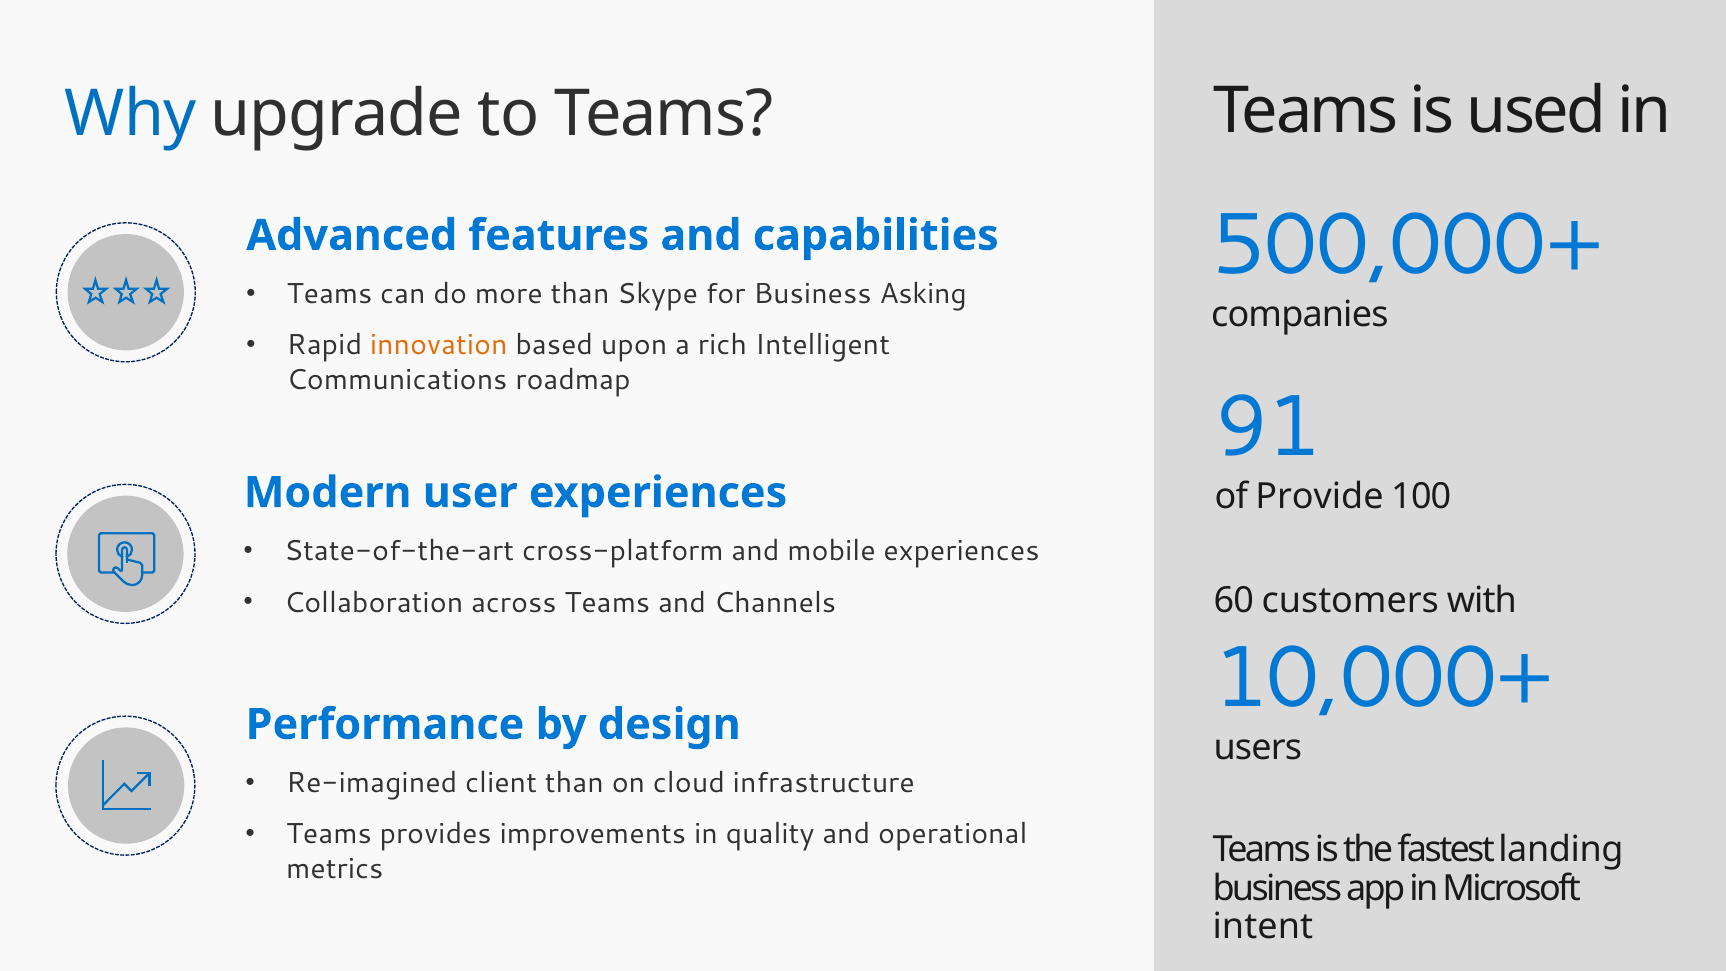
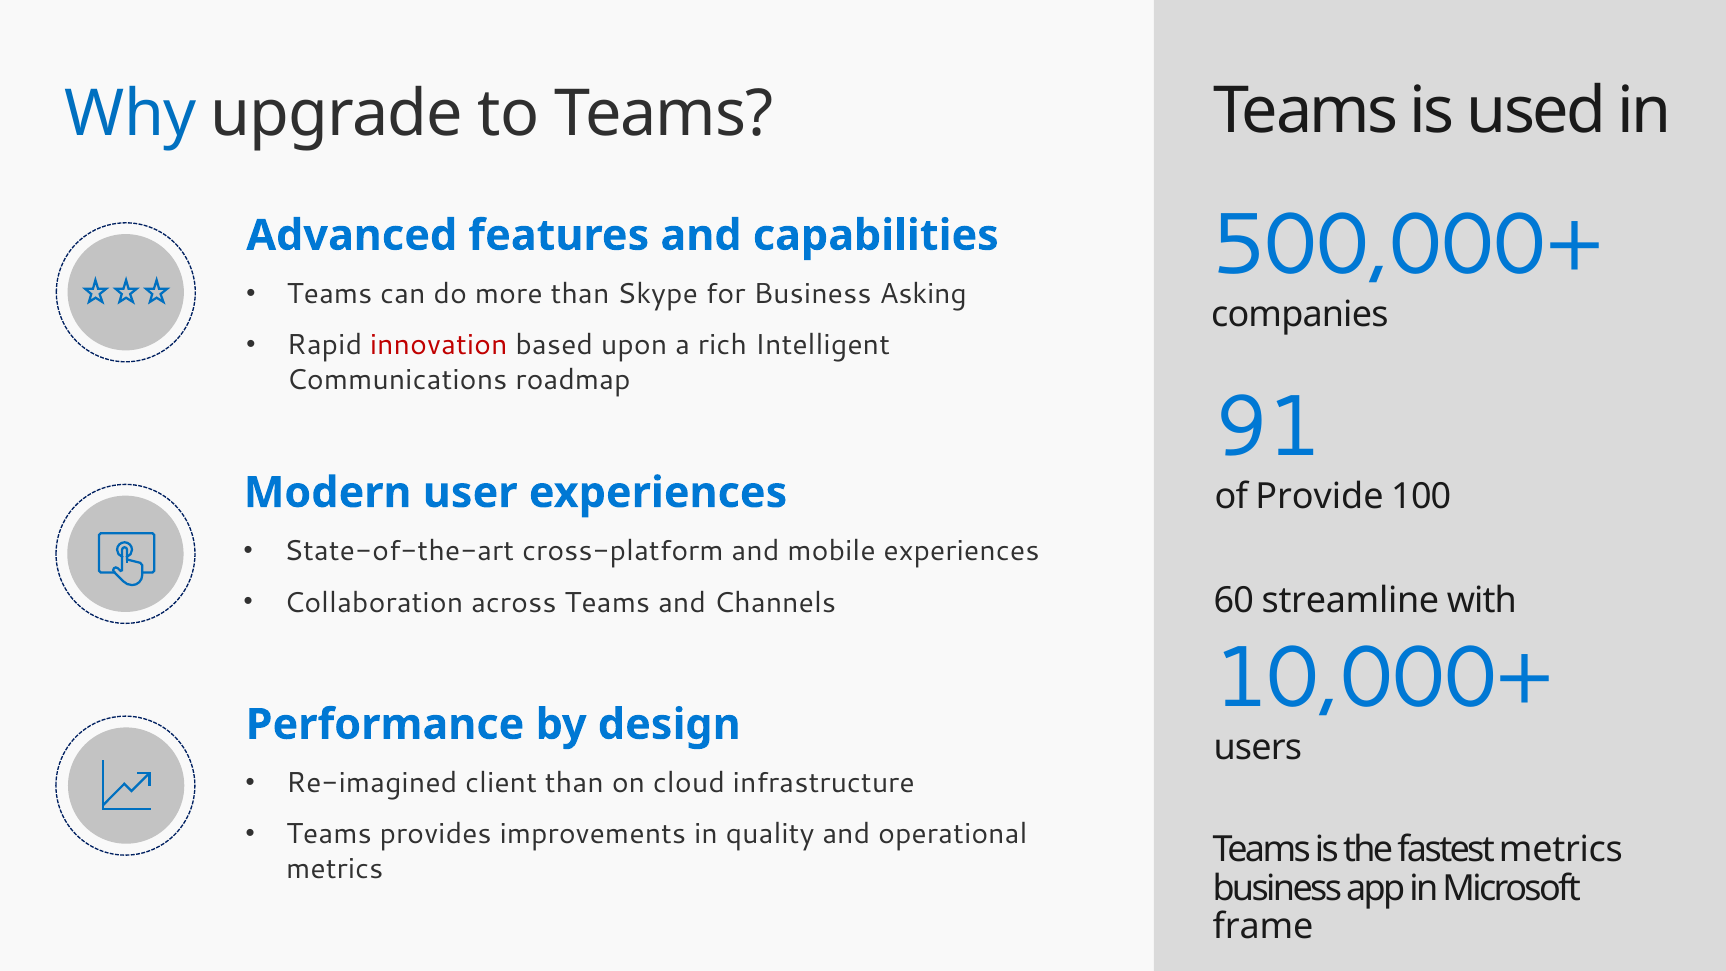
innovation colour: orange -> red
customers: customers -> streamline
fastest landing: landing -> metrics
intent: intent -> frame
